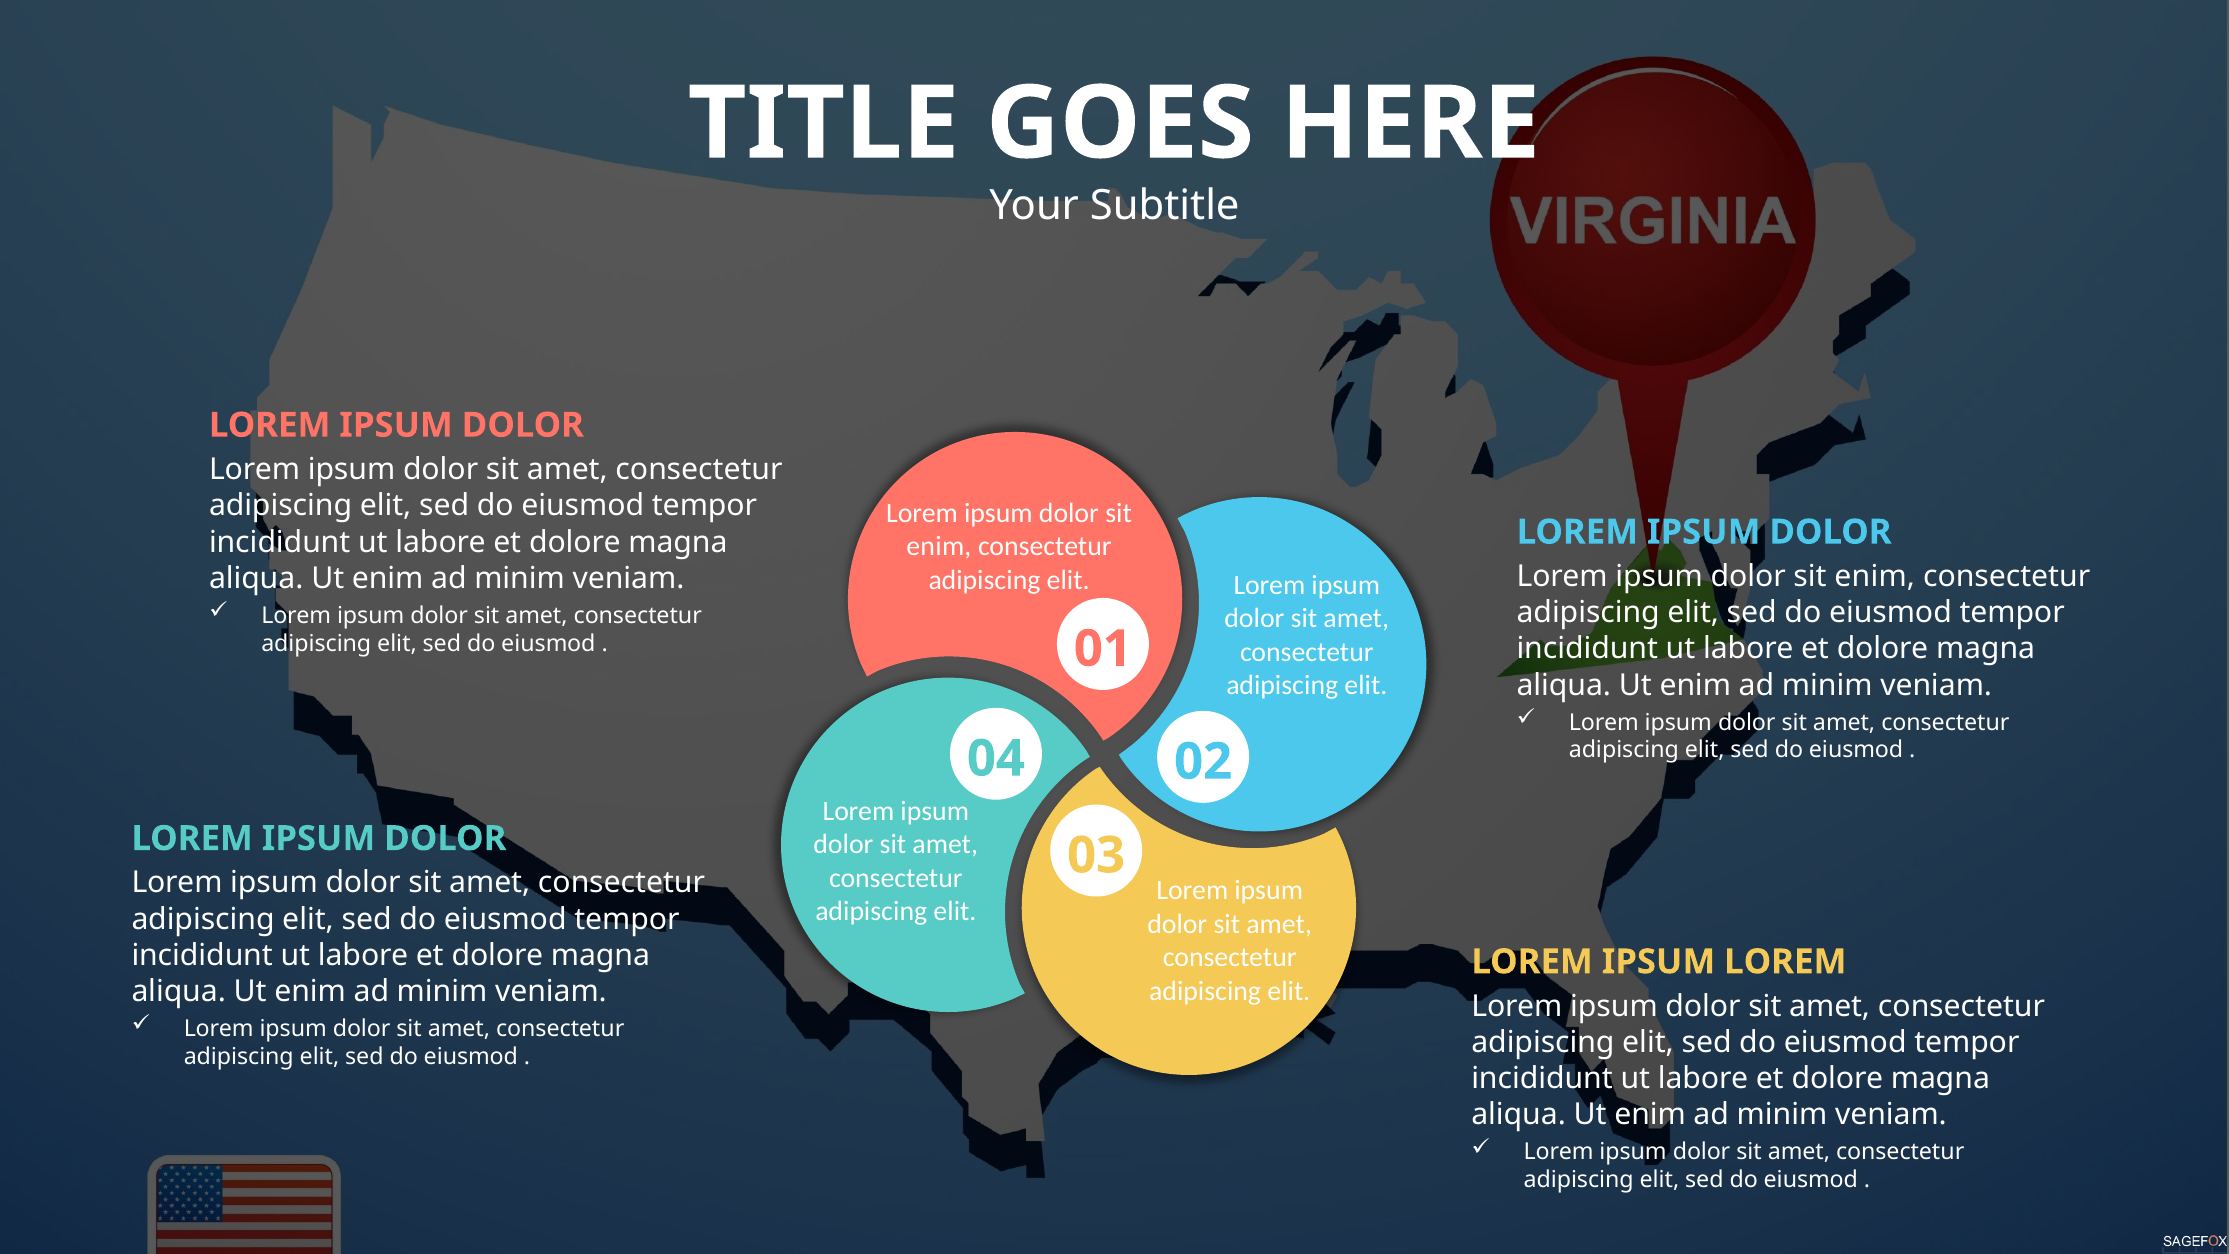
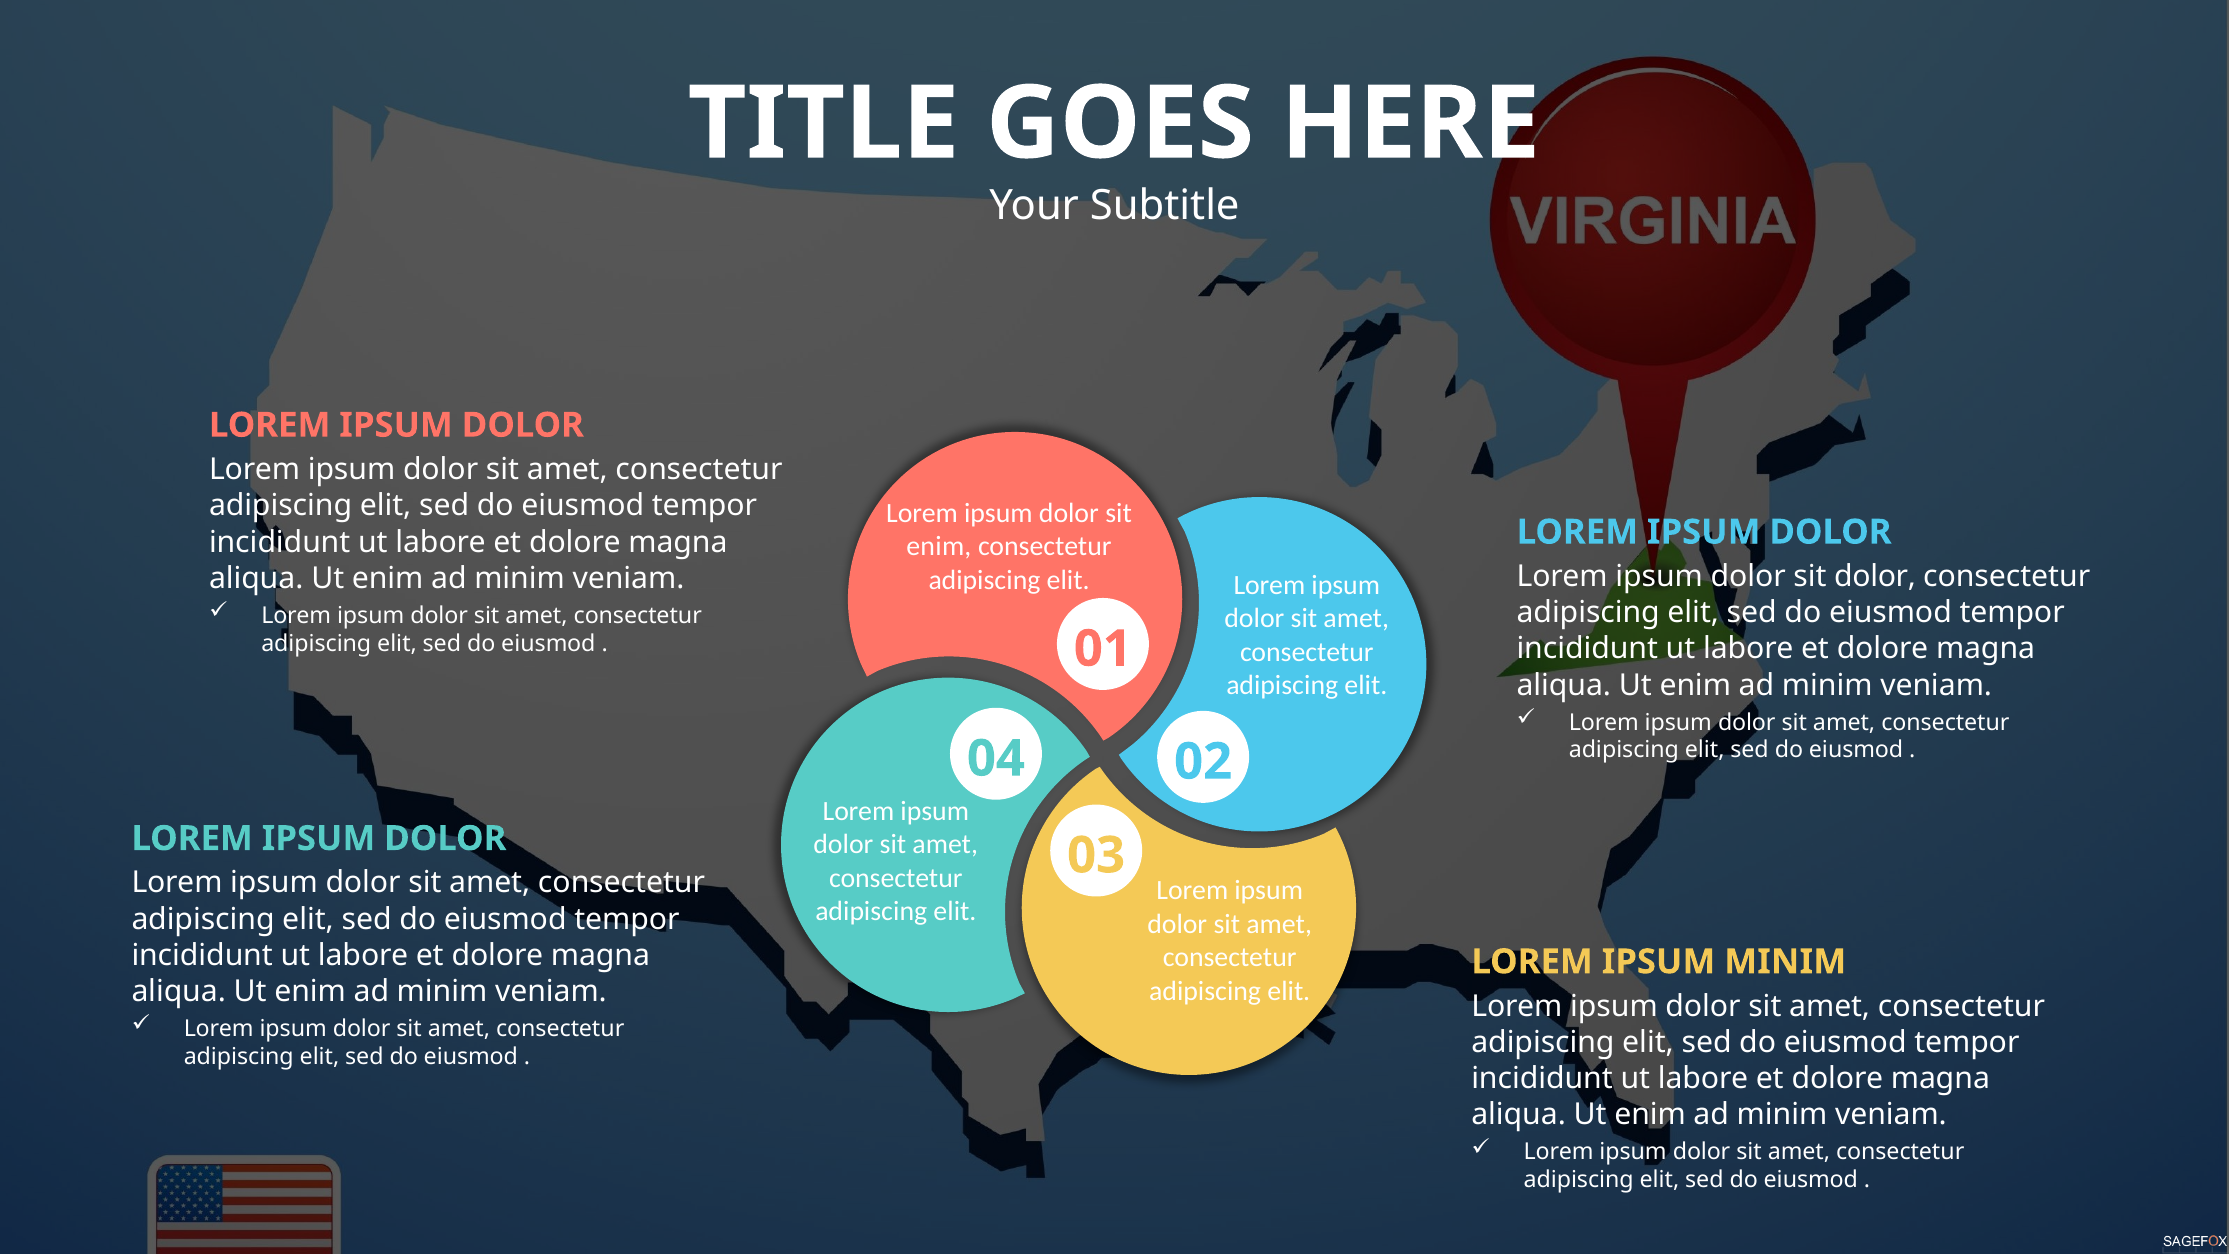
enim at (1875, 576): enim -> dolor
IPSUM LOREM: LOREM -> MINIM
